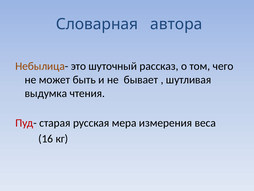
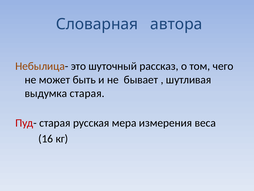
выдумка чтения: чтения -> старая
